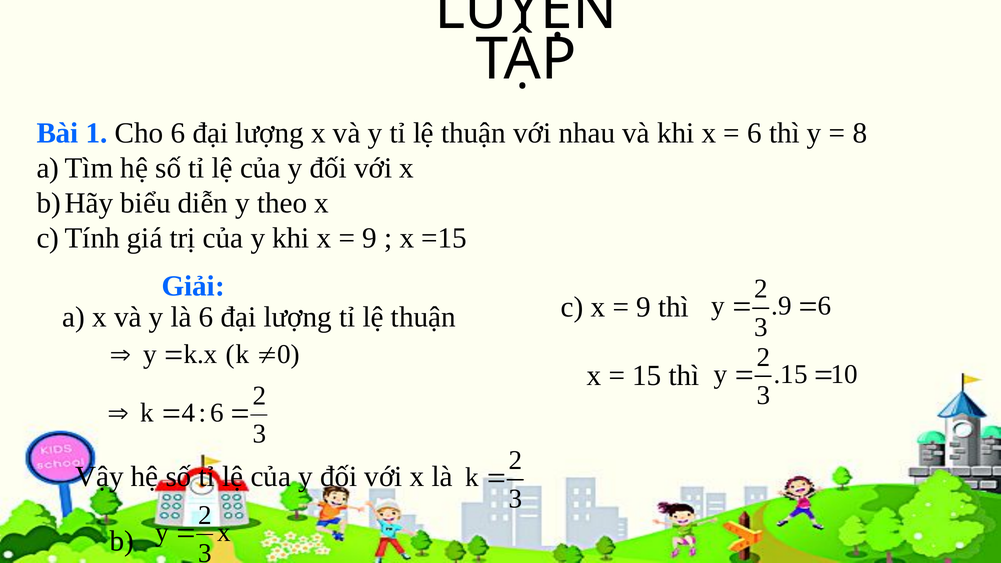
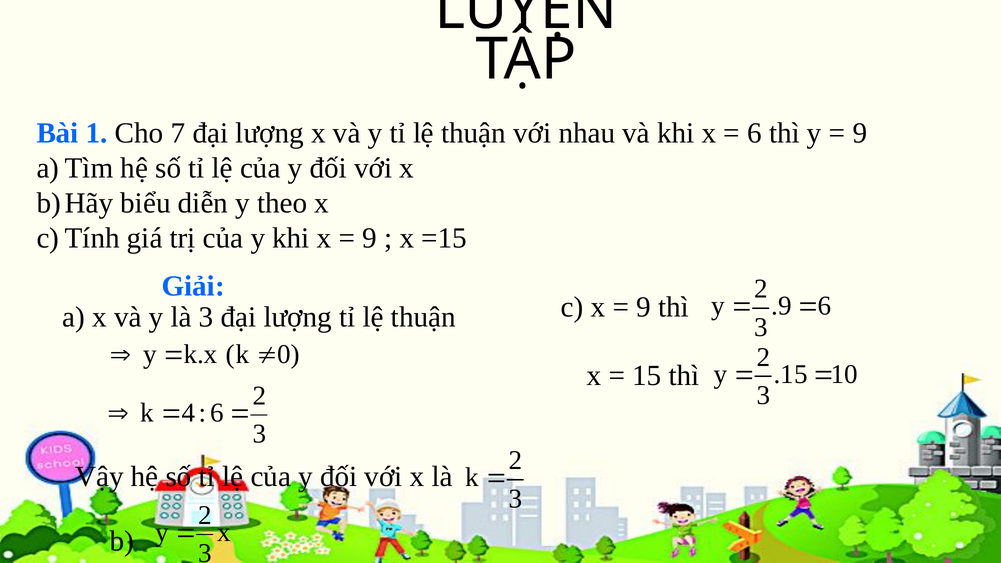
Cho 6: 6 -> 7
8 at (860, 133): 8 -> 9
là 6: 6 -> 3
